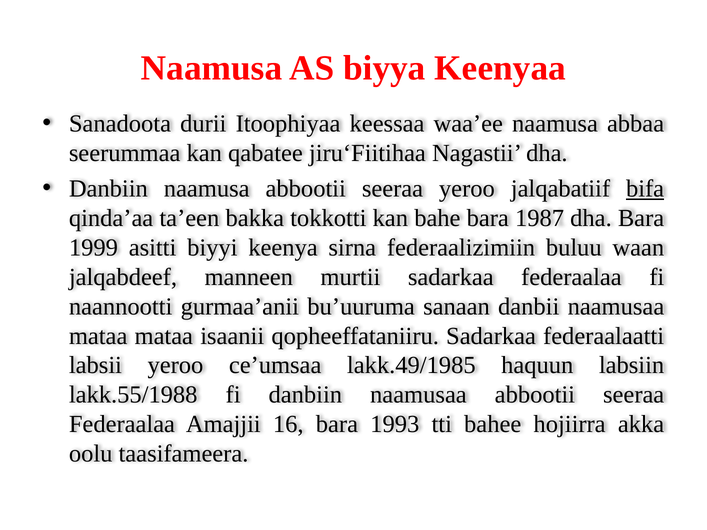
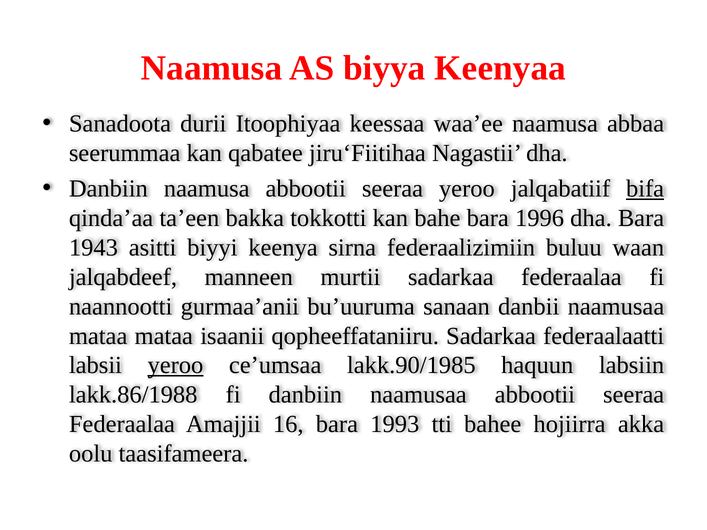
1987: 1987 -> 1996
1999: 1999 -> 1943
yeroo at (175, 366) underline: none -> present
lakk.49/1985: lakk.49/1985 -> lakk.90/1985
lakk.55/1988: lakk.55/1988 -> lakk.86/1988
